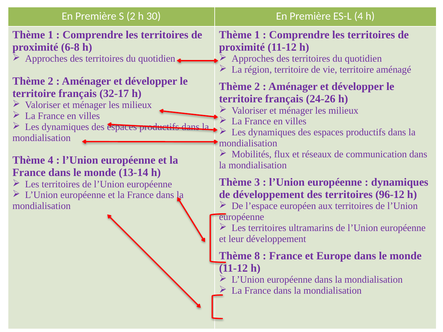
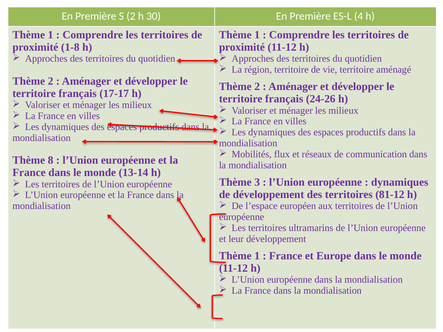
6-8: 6-8 -> 1-8
32-17: 32-17 -> 17-17
Thème 4: 4 -> 8
96-12: 96-12 -> 81-12
8 at (257, 256): 8 -> 1
